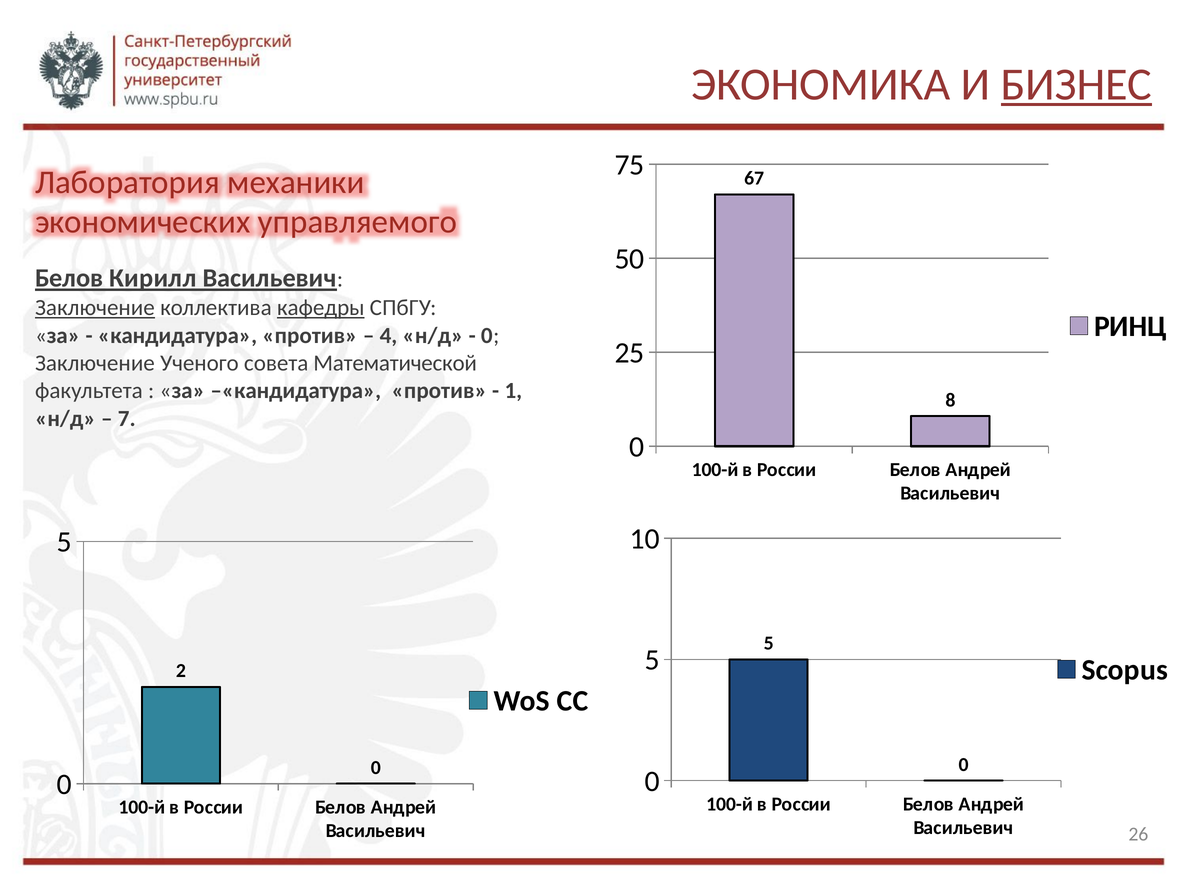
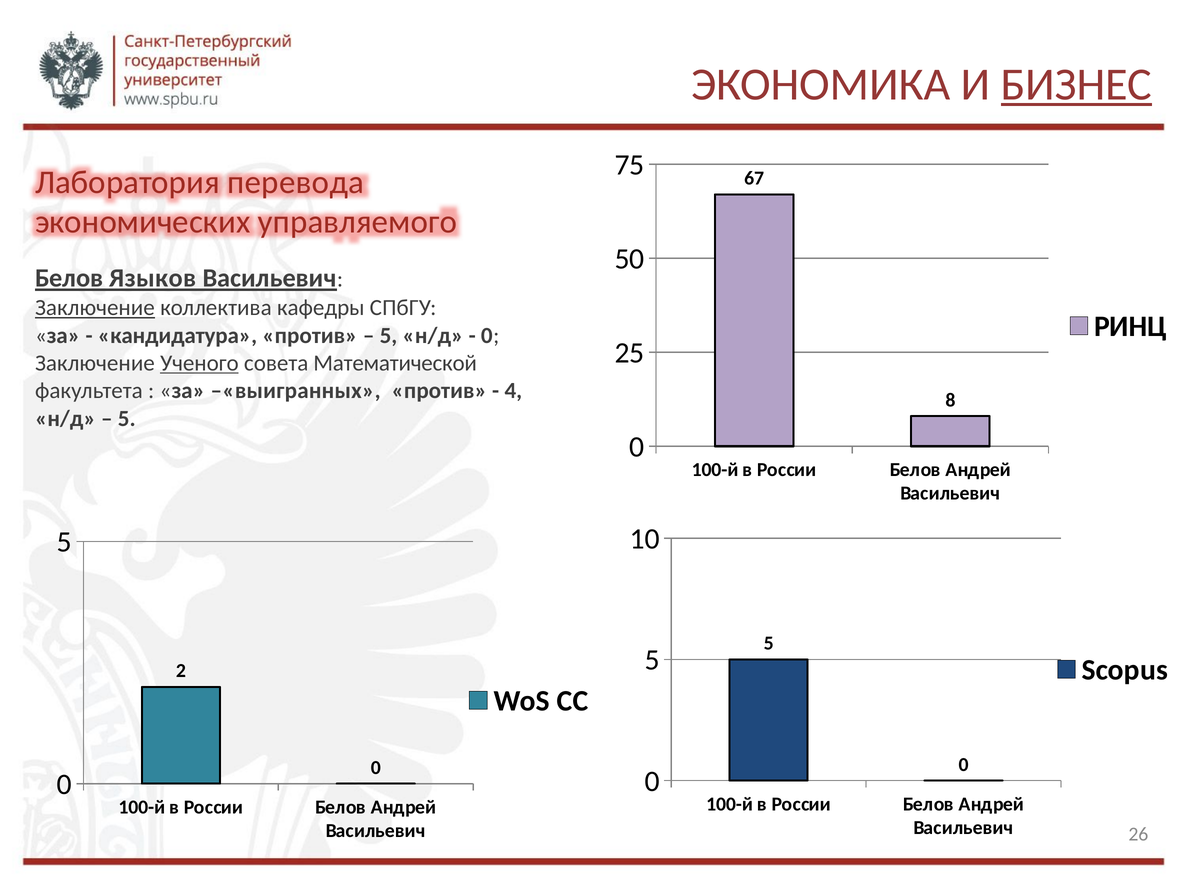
механики: механики -> перевода
Кирилл: Кирилл -> Языков
кафедры underline: present -> none
4 at (389, 335): 4 -> 5
Ученого underline: none -> present
–«кандидатура: –«кандидатура -> –«выигранных
1: 1 -> 4
7 at (127, 419): 7 -> 5
